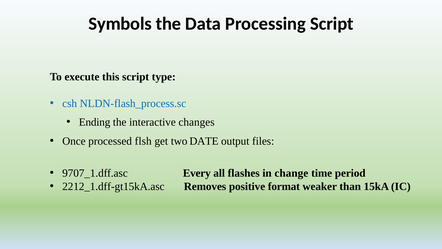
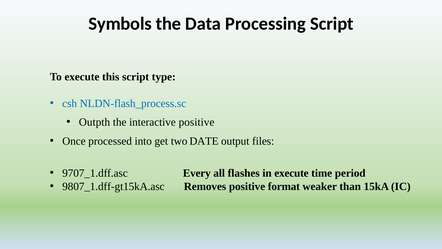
Ending: Ending -> Outpth
interactive changes: changes -> positive
flsh: flsh -> into
in change: change -> execute
2212_1.dff-gt15kA.asc: 2212_1.dff-gt15kA.asc -> 9807_1.dff-gt15kA.asc
